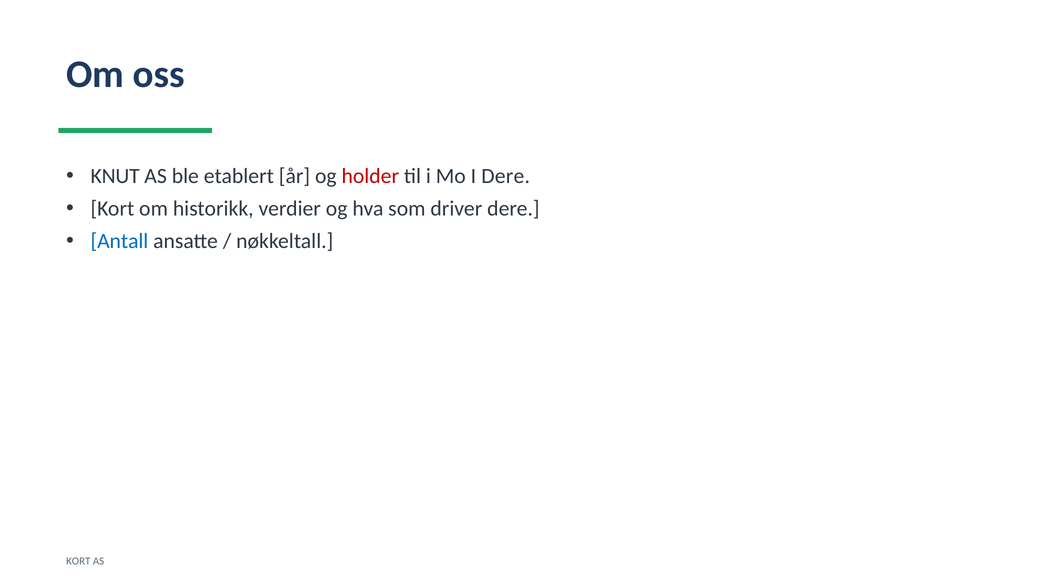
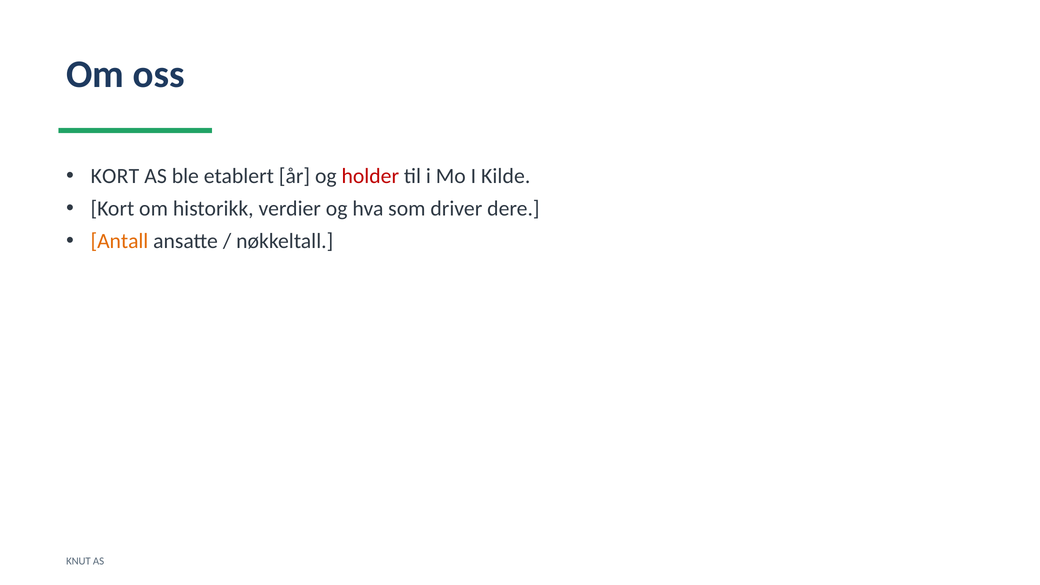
KNUT at (115, 176): KNUT -> KORT
I Dere: Dere -> Kilde
Antall colour: blue -> orange
KORT at (78, 561): KORT -> KNUT
